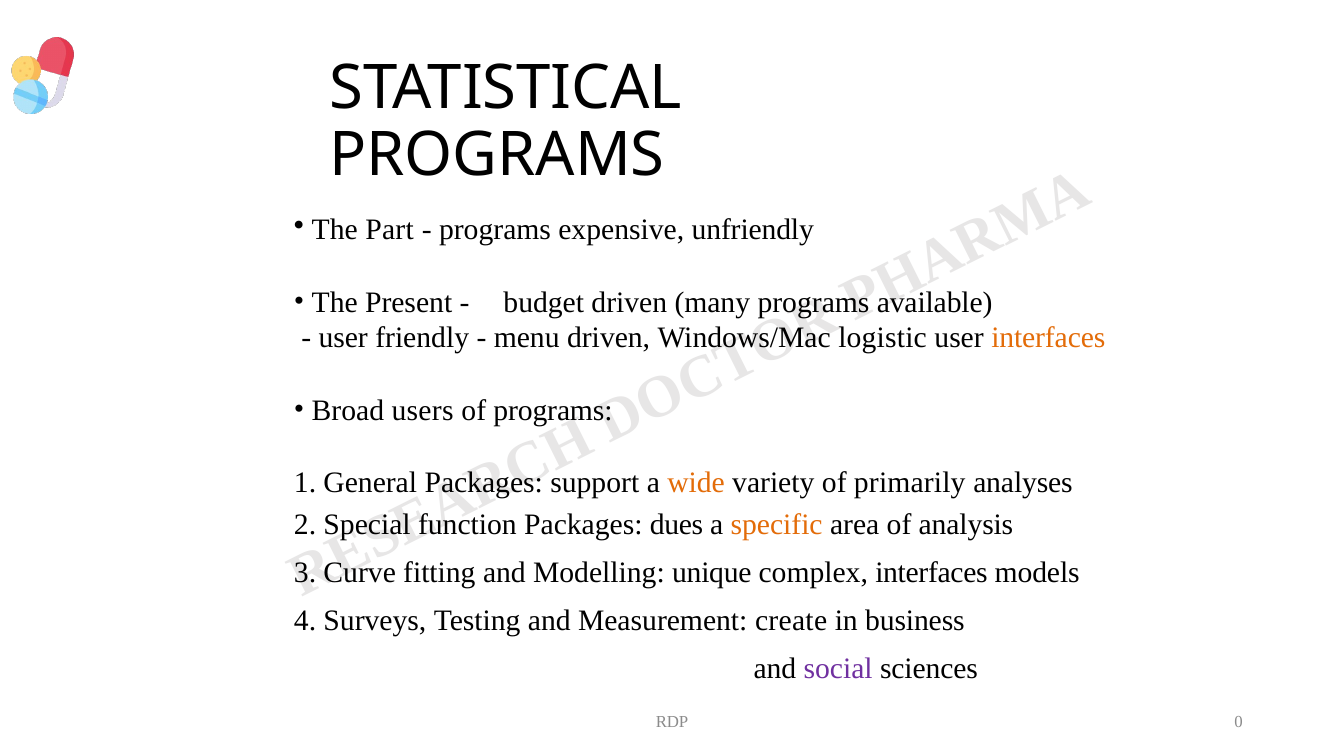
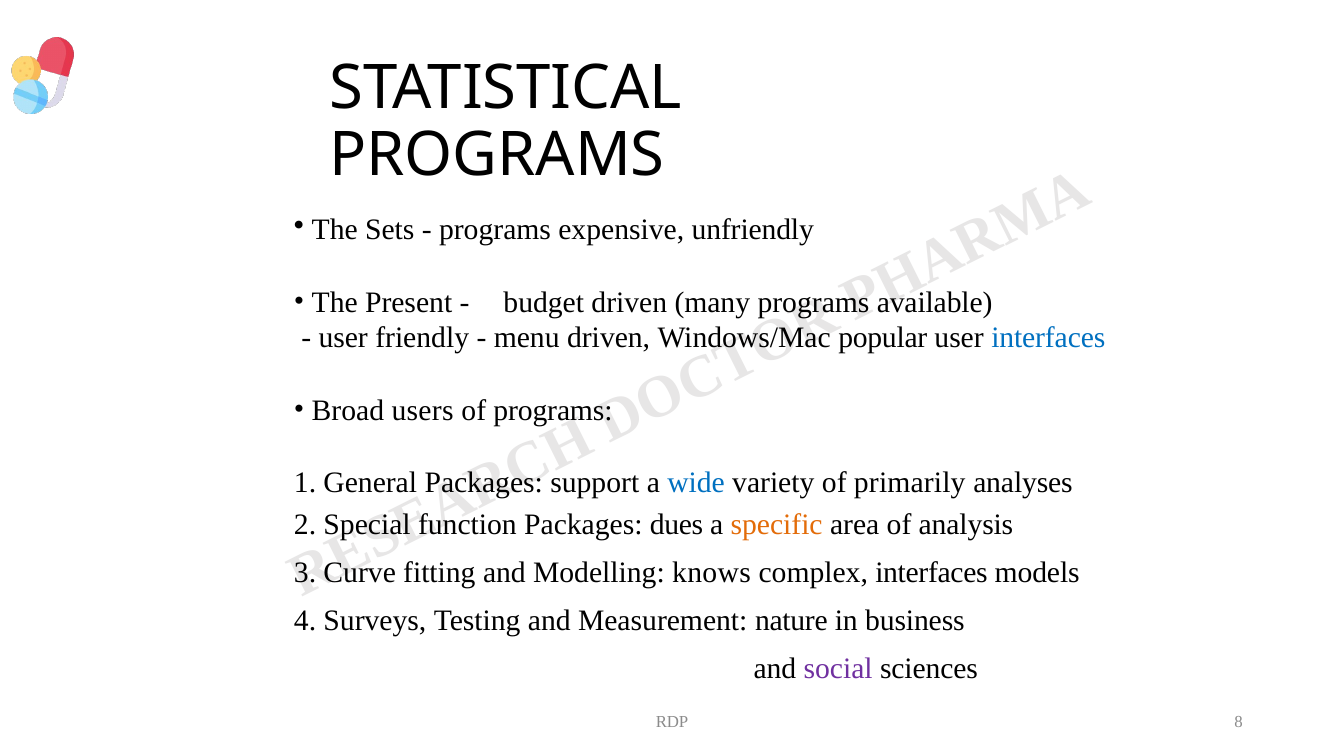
Part: Part -> Sets
logistic: logistic -> popular
interfaces at (1048, 338) colour: orange -> blue
wide colour: orange -> blue
unique: unique -> knows
create: create -> nature
0: 0 -> 8
